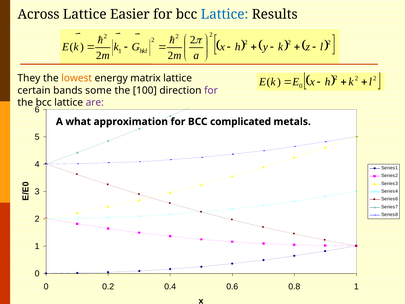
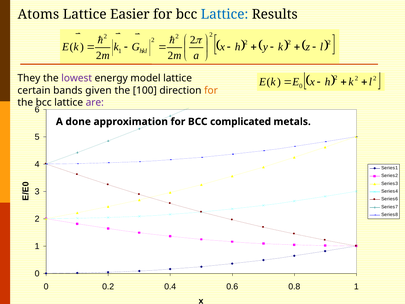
Across: Across -> Atoms
lowest colour: orange -> purple
matrix: matrix -> model
some: some -> given
for at (211, 90) colour: purple -> orange
what: what -> done
